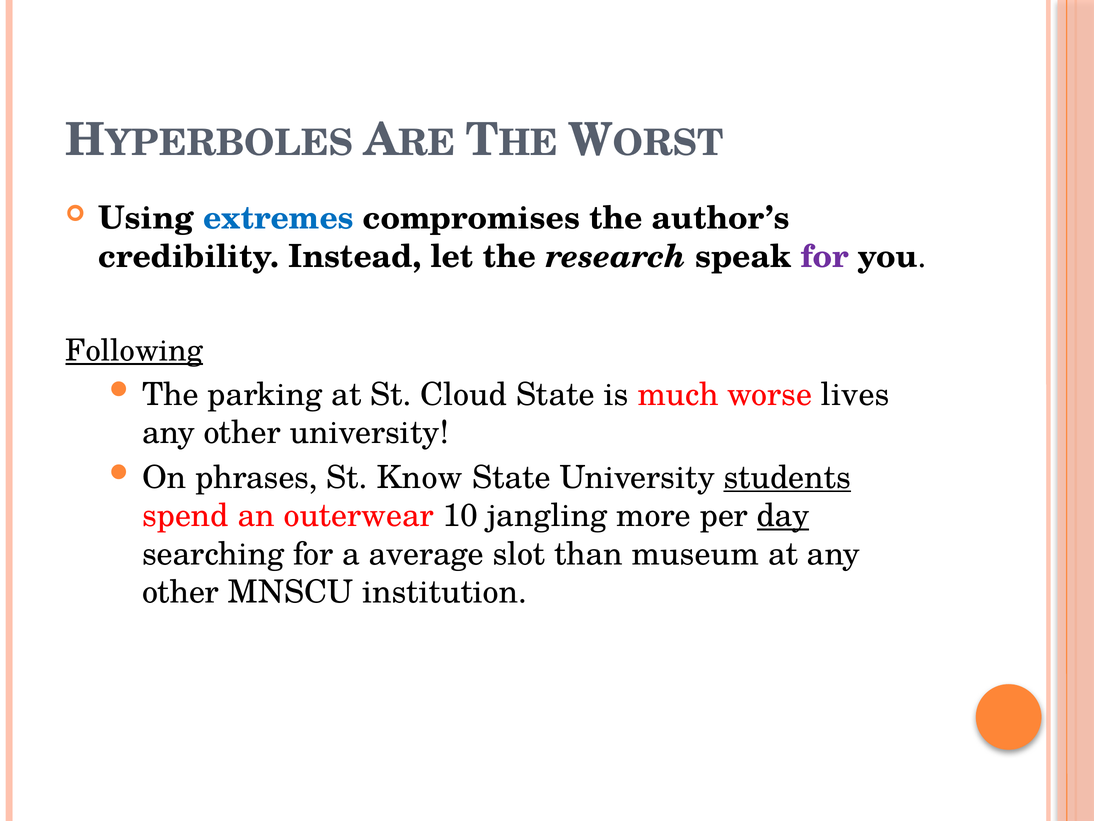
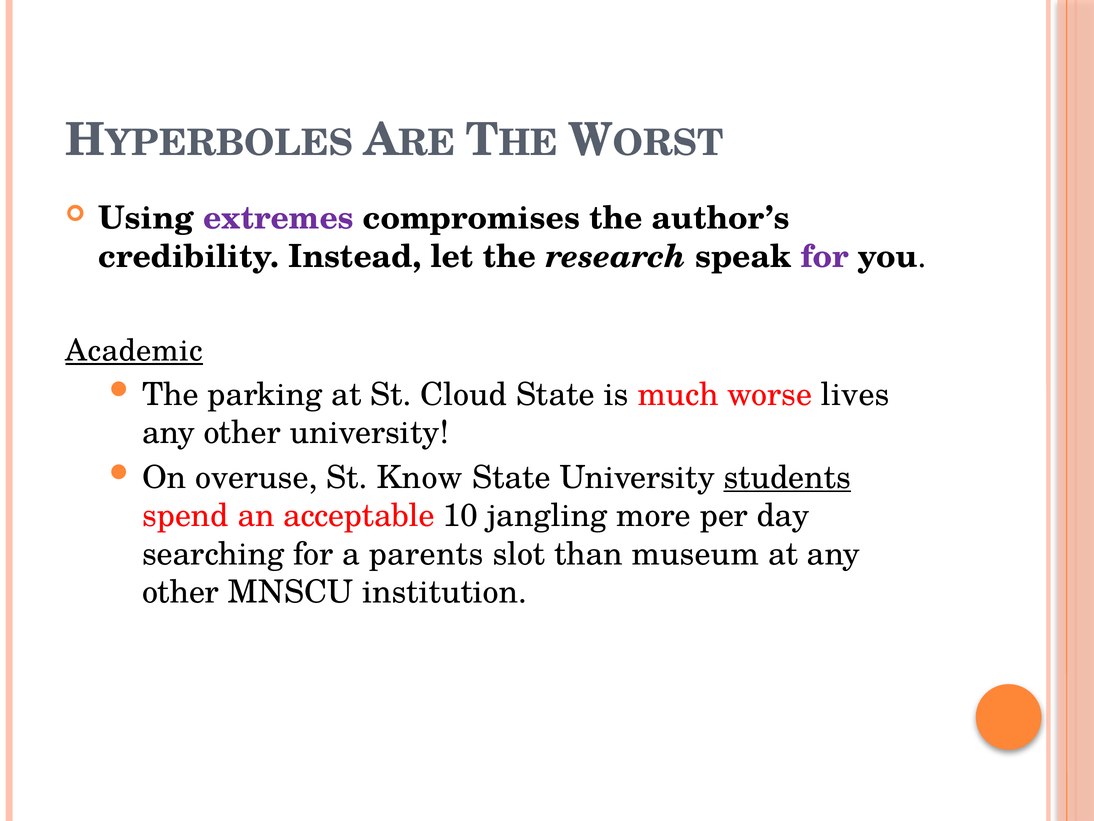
extremes colour: blue -> purple
Following: Following -> Academic
phrases: phrases -> overuse
outerwear: outerwear -> acceptable
day underline: present -> none
average: average -> parents
